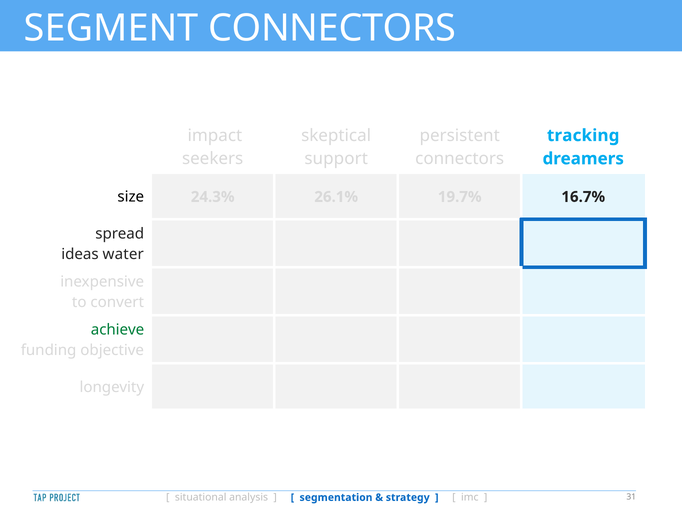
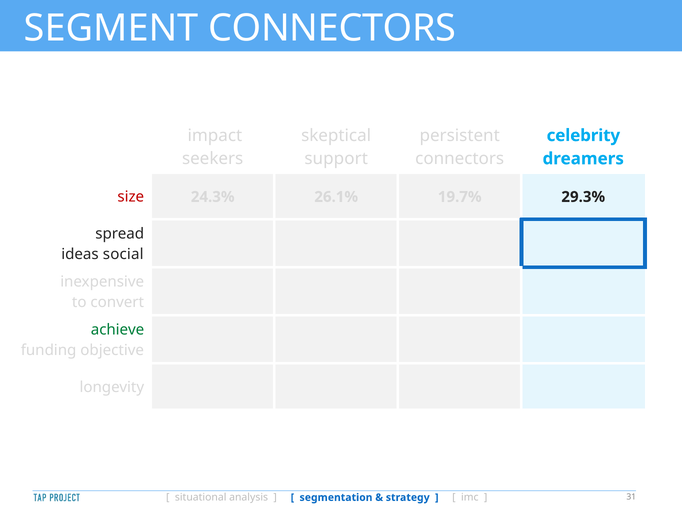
tracking: tracking -> celebrity
size colour: black -> red
16.7%: 16.7% -> 29.3%
water: water -> social
